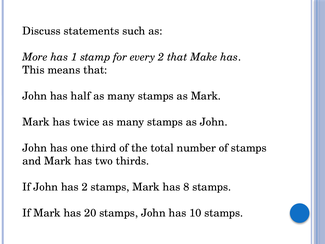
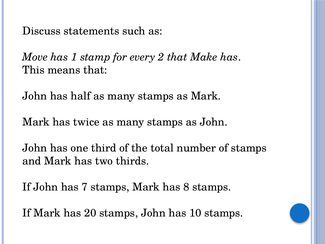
More: More -> Move
has 2: 2 -> 7
